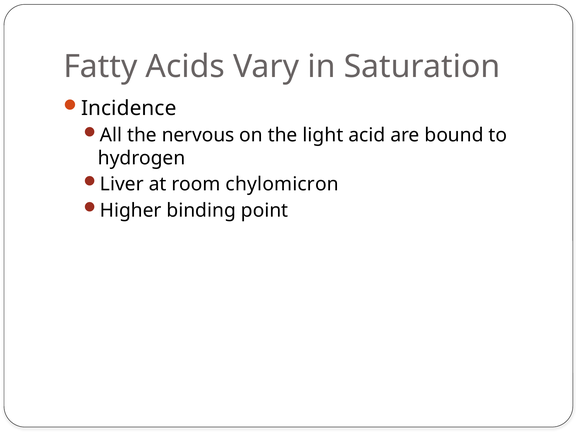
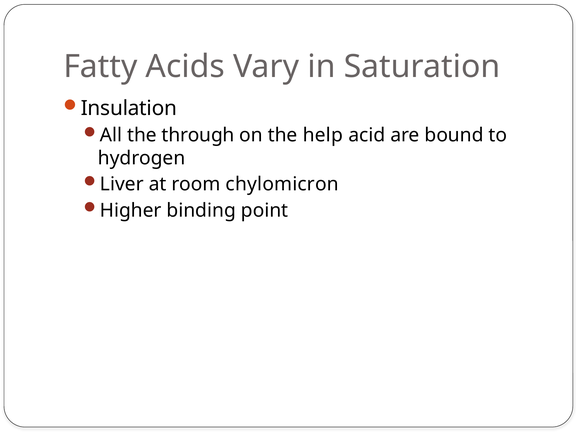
Incidence: Incidence -> Insulation
nervous: nervous -> through
light: light -> help
